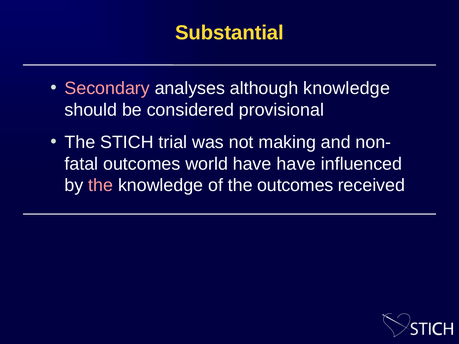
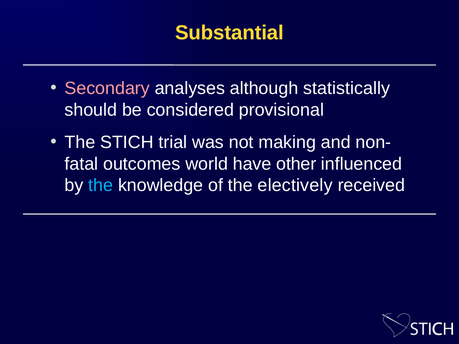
although knowledge: knowledge -> statistically
have have: have -> other
the at (101, 185) colour: pink -> light blue
the outcomes: outcomes -> electively
